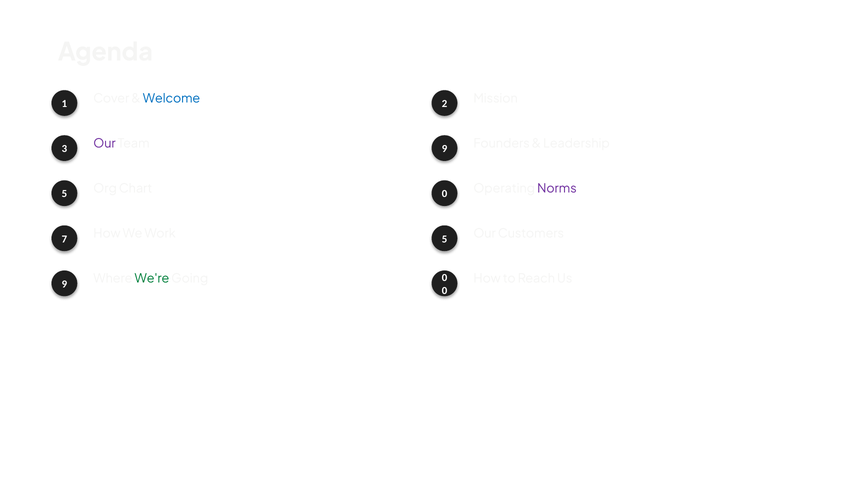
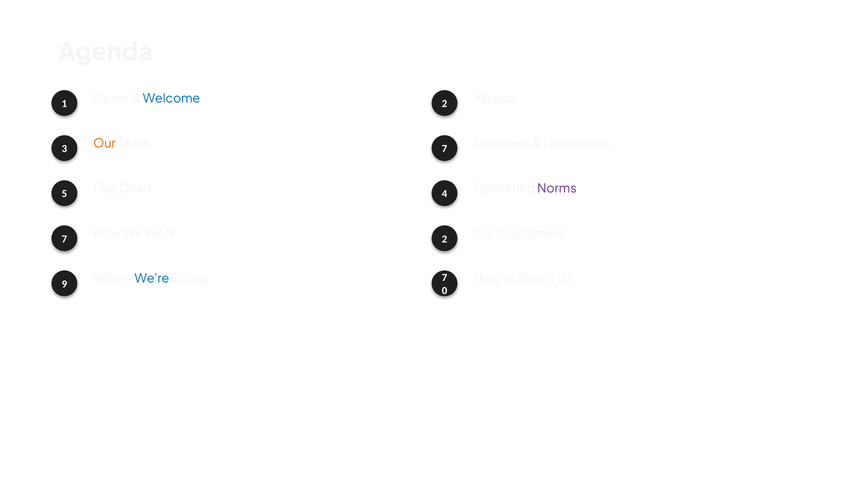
Our at (104, 144) colour: purple -> orange
Team 9: 9 -> 7
Chart 0: 0 -> 4
Work 5: 5 -> 2
We're colour: green -> blue
Going 0: 0 -> 7
